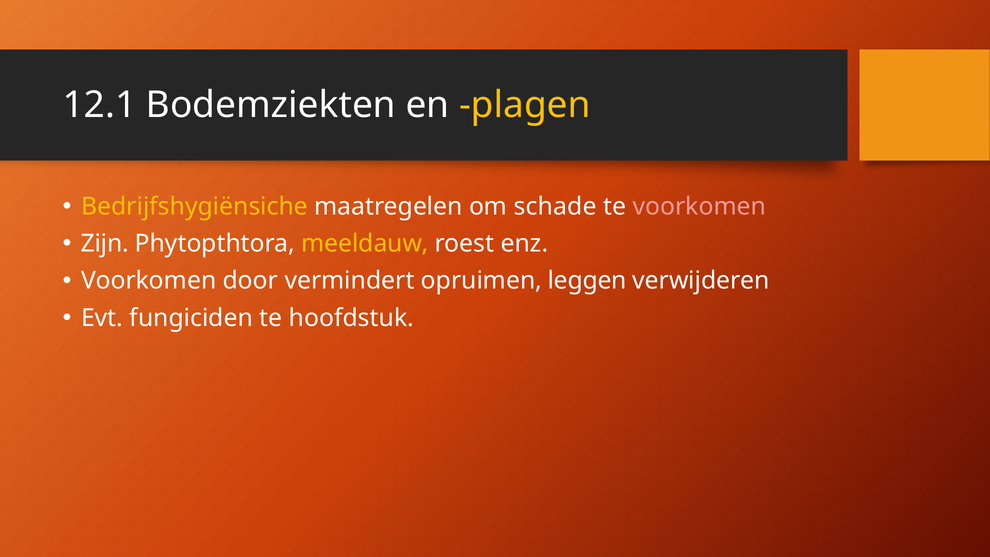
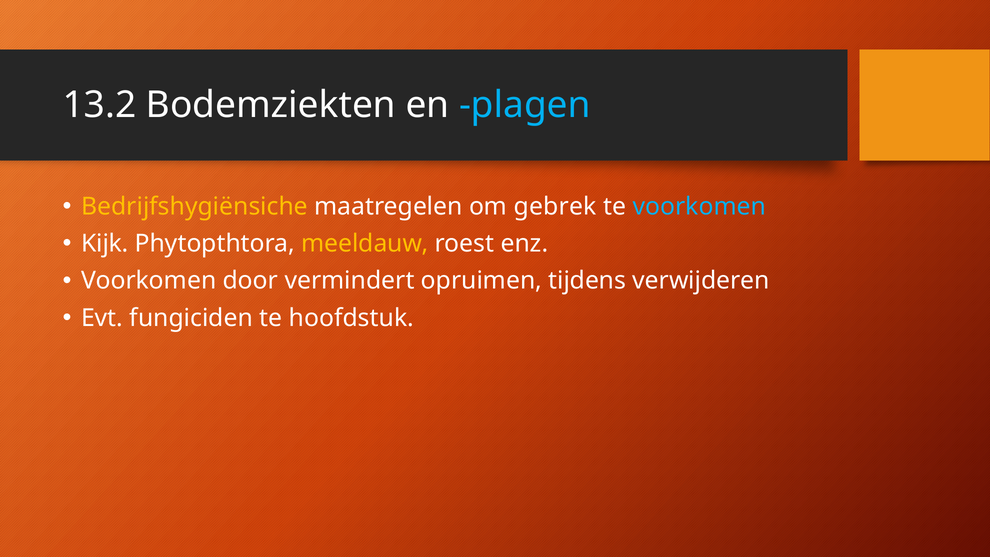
12.1: 12.1 -> 13.2
plagen colour: yellow -> light blue
schade: schade -> gebrek
voorkomen at (699, 207) colour: pink -> light blue
Zijn: Zijn -> Kijk
leggen: leggen -> tijdens
